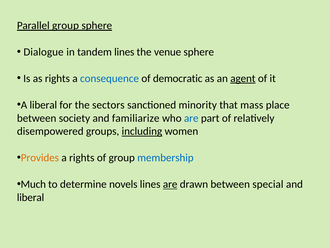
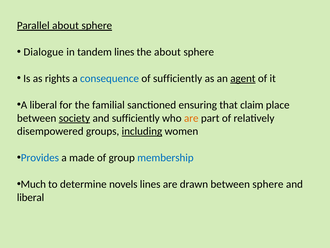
Parallel group: group -> about
the venue: venue -> about
of democratic: democratic -> sufficiently
sectors: sectors -> familial
minority: minority -> ensuring
mass: mass -> claim
society underline: none -> present
and familiarize: familiarize -> sufficiently
are at (191, 118) colour: blue -> orange
Provides colour: orange -> blue
a rights: rights -> made
are at (170, 184) underline: present -> none
between special: special -> sphere
